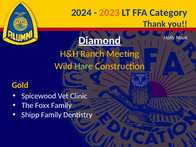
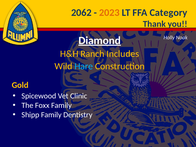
2024: 2024 -> 2062
Meeting: Meeting -> Includes
Hare colour: light green -> light blue
